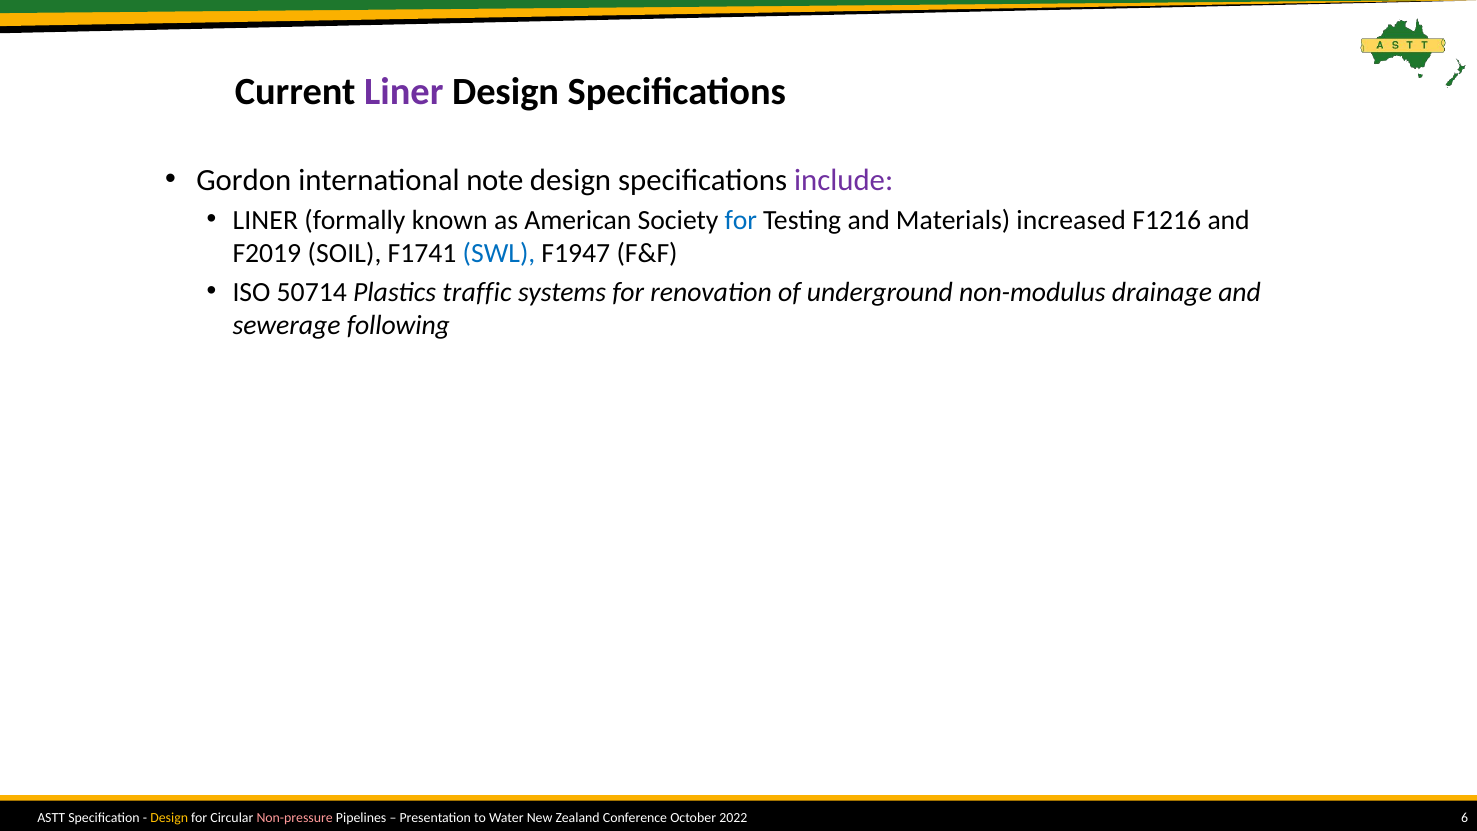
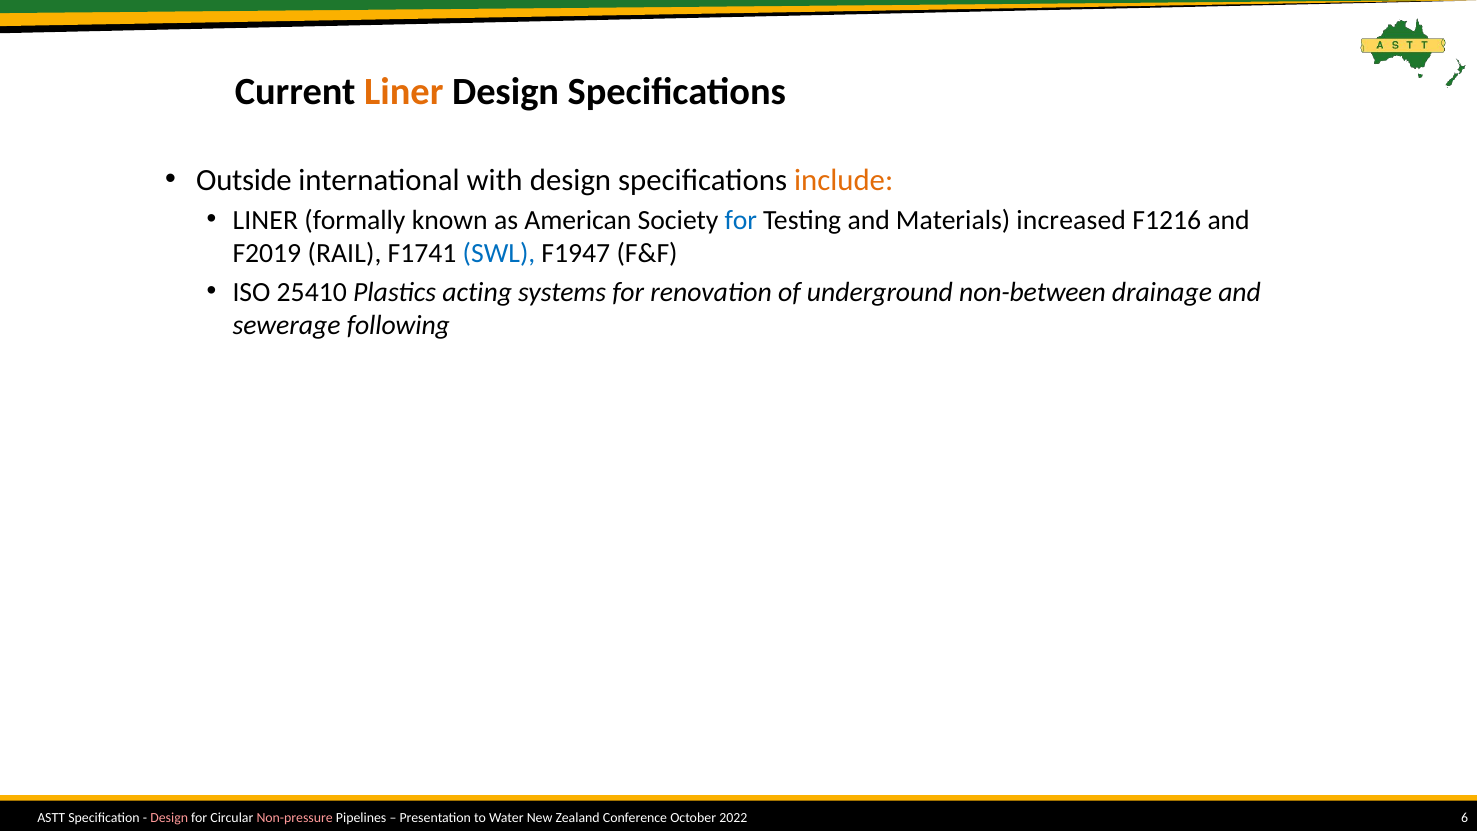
Liner at (404, 92) colour: purple -> orange
Gordon: Gordon -> Outside
note: note -> with
include colour: purple -> orange
SOIL: SOIL -> RAIL
50714: 50714 -> 25410
traffic: traffic -> acting
non-modulus: non-modulus -> non-between
Design at (169, 818) colour: yellow -> pink
